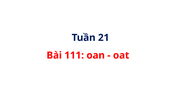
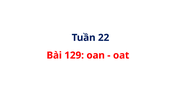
21: 21 -> 22
111: 111 -> 129
